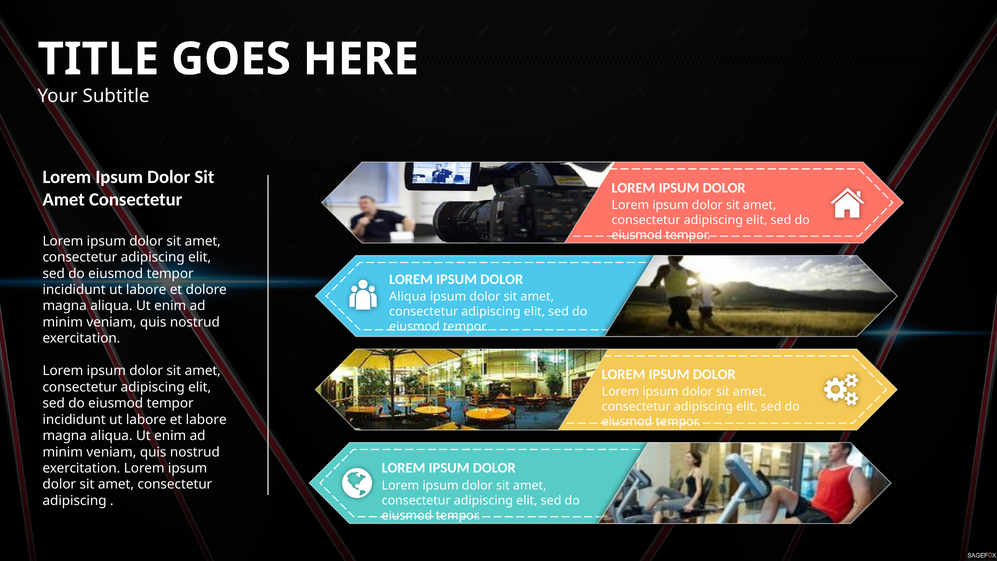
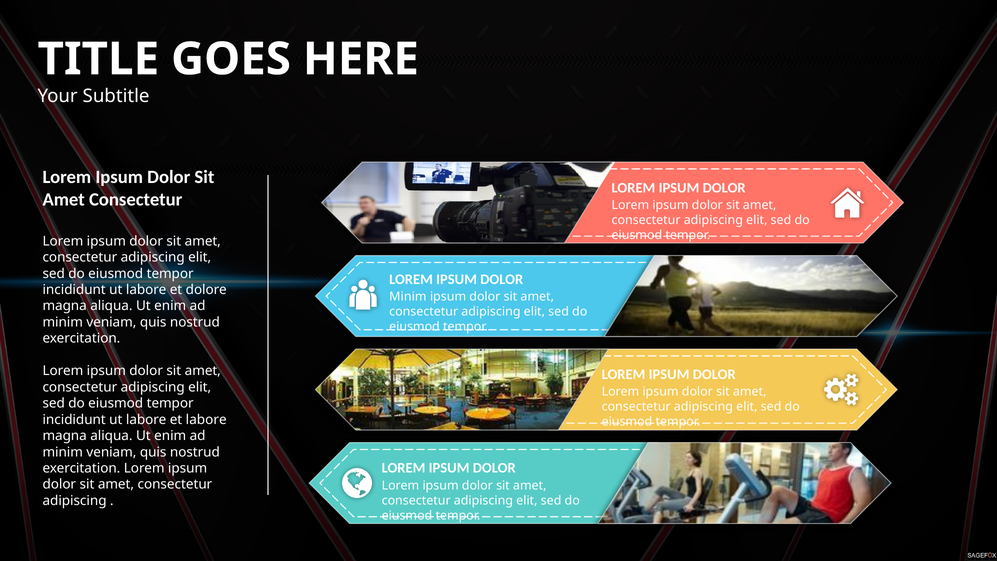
Aliqua at (408, 296): Aliqua -> Minim
